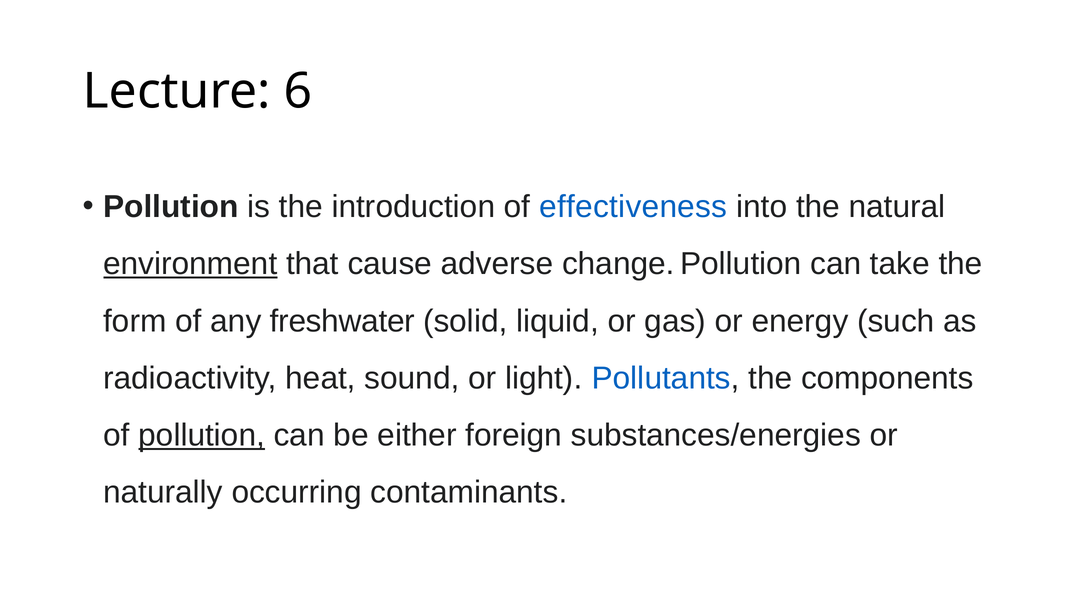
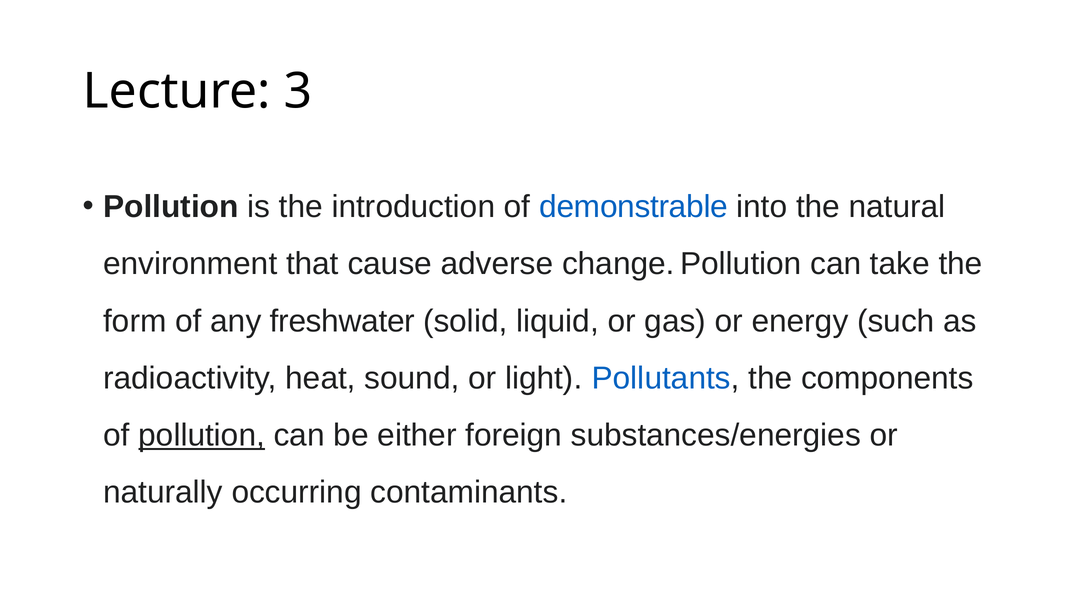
6: 6 -> 3
effectiveness: effectiveness -> demonstrable
environment underline: present -> none
